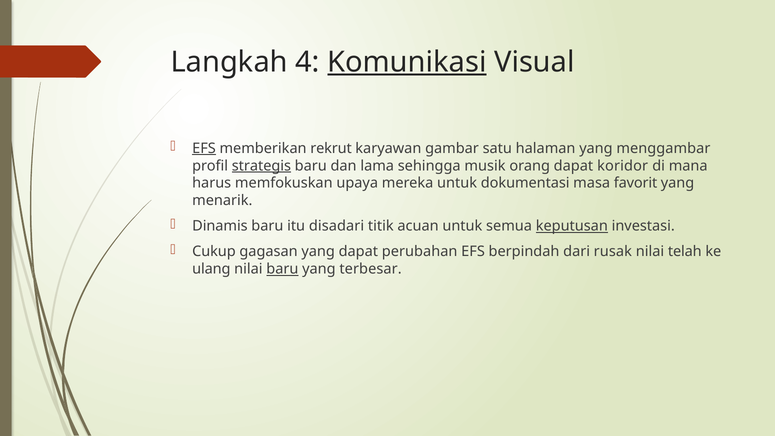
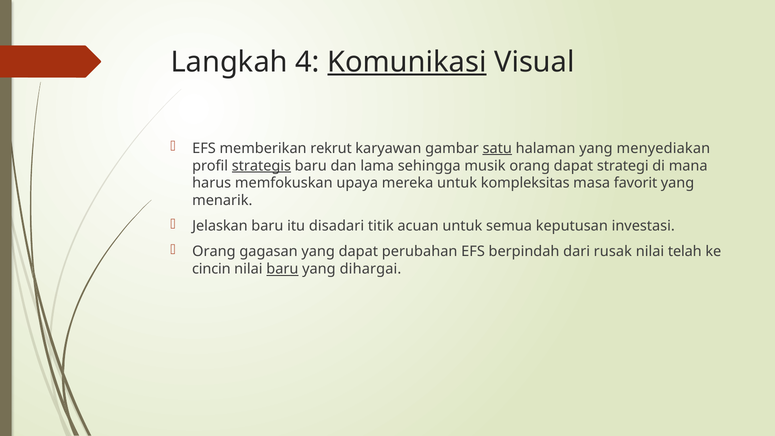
EFS at (204, 148) underline: present -> none
satu underline: none -> present
menggambar: menggambar -> menyediakan
koridor: koridor -> strategi
dokumentasi: dokumentasi -> kompleksitas
Dinamis: Dinamis -> Jelaskan
keputusan underline: present -> none
Cukup at (214, 252): Cukup -> Orang
ulang: ulang -> cincin
terbesar: terbesar -> dihargai
